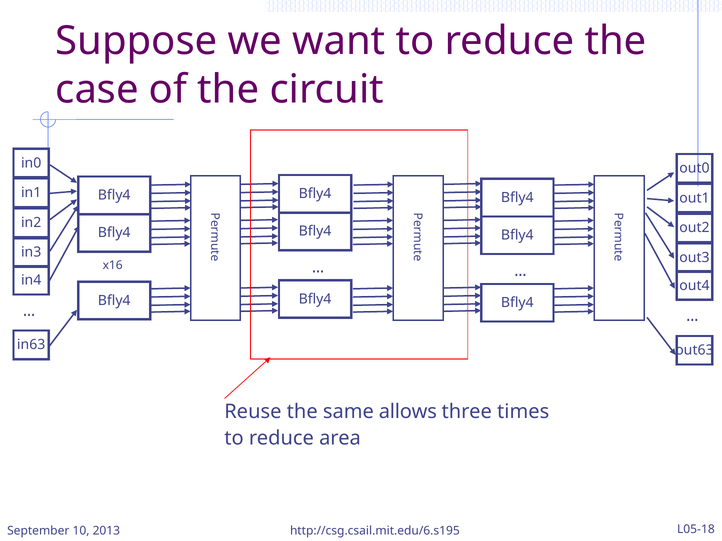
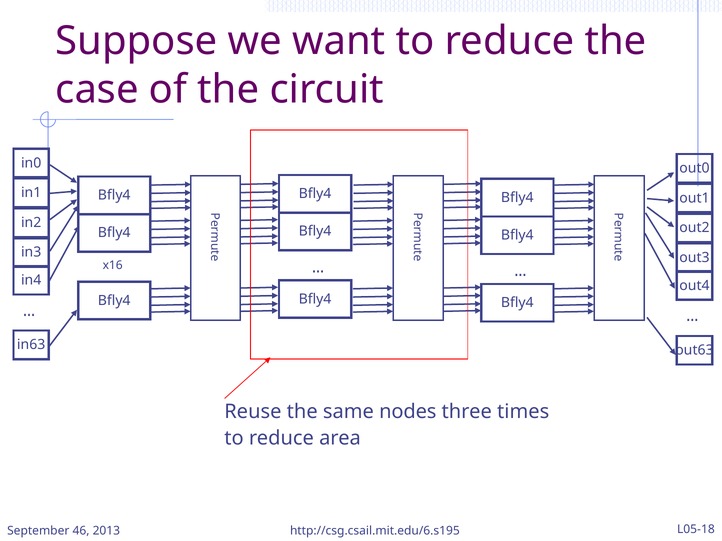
allows: allows -> nodes
10: 10 -> 46
